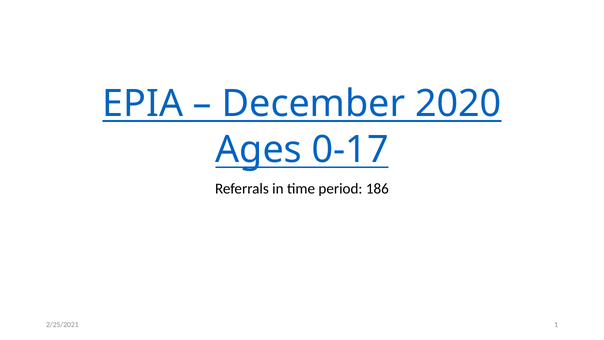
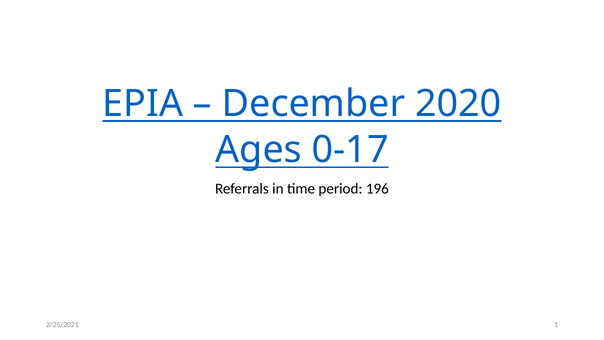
186: 186 -> 196
